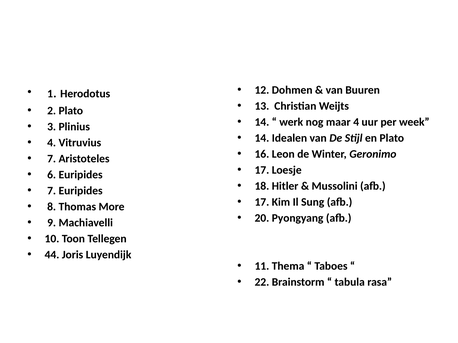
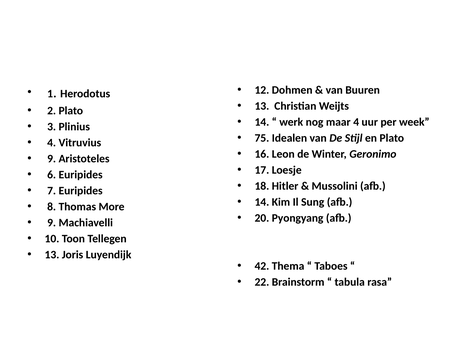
14 at (262, 138): 14 -> 75
7 at (52, 159): 7 -> 9
17 at (262, 202): 17 -> 14
44 at (52, 255): 44 -> 13
11: 11 -> 42
